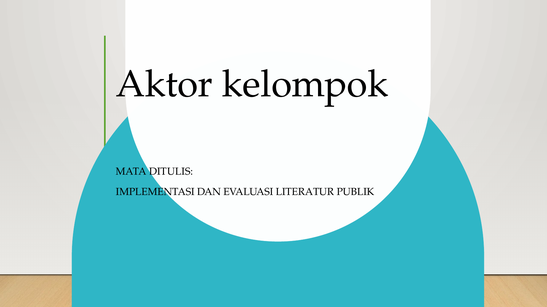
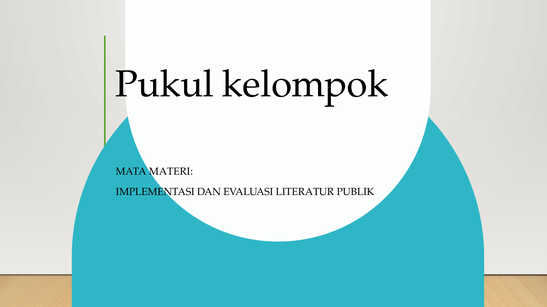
Aktor: Aktor -> Pukul
DITULIS: DITULIS -> MATERI
